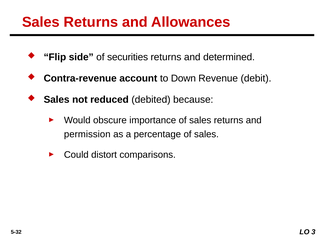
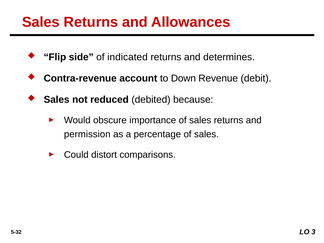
securities: securities -> indicated
determined: determined -> determines
